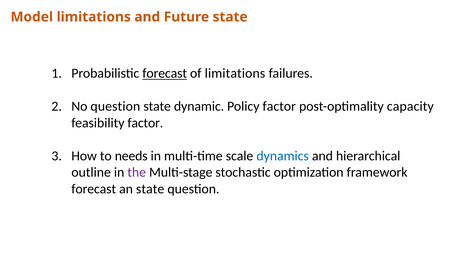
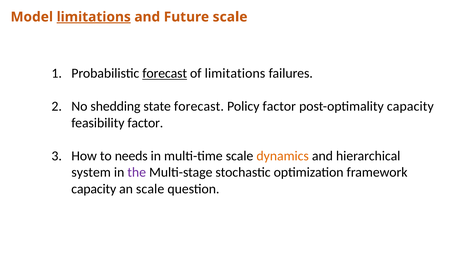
limitations at (94, 17) underline: none -> present
Future state: state -> scale
No question: question -> shedding
state dynamic: dynamic -> forecast
dynamics colour: blue -> orange
outline: outline -> system
forecast at (94, 189): forecast -> capacity
an state: state -> scale
